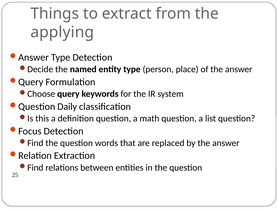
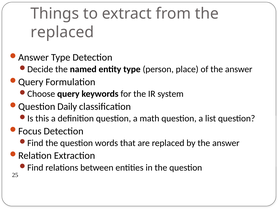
applying at (62, 32): applying -> replaced
